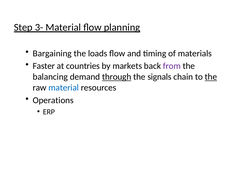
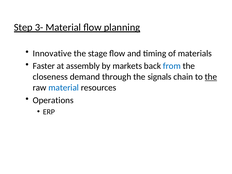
Bargaining: Bargaining -> Innovative
loads: loads -> stage
countries: countries -> assembly
from colour: purple -> blue
balancing: balancing -> closeness
through underline: present -> none
